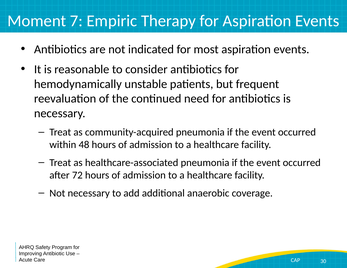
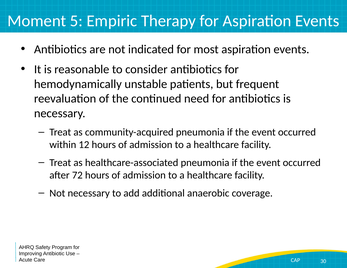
7: 7 -> 5
48: 48 -> 12
